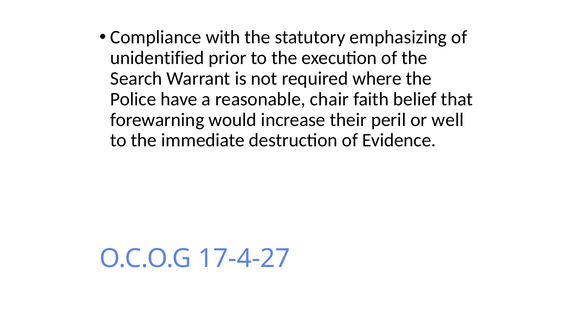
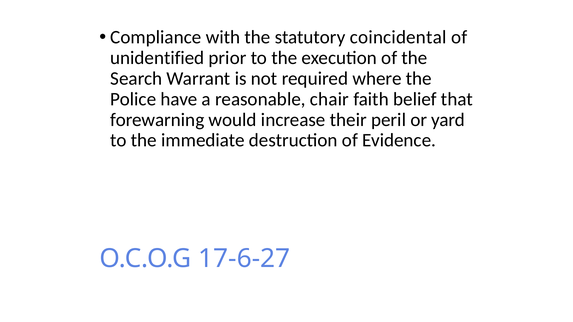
emphasizing: emphasizing -> coincidental
well: well -> yard
17-4-27: 17-4-27 -> 17-6-27
